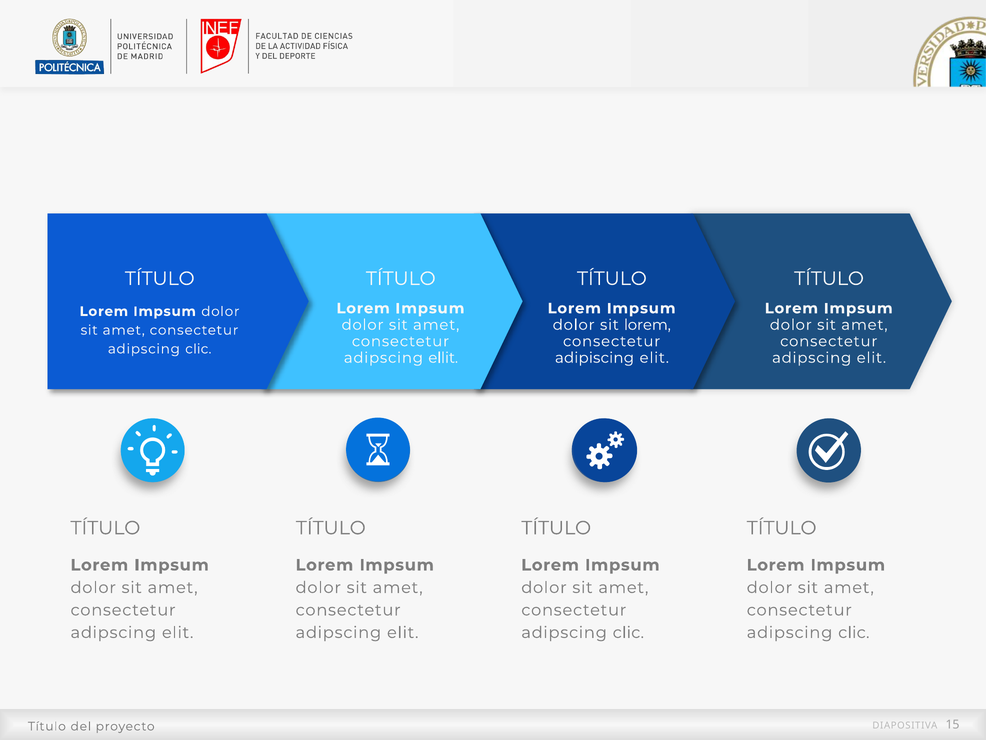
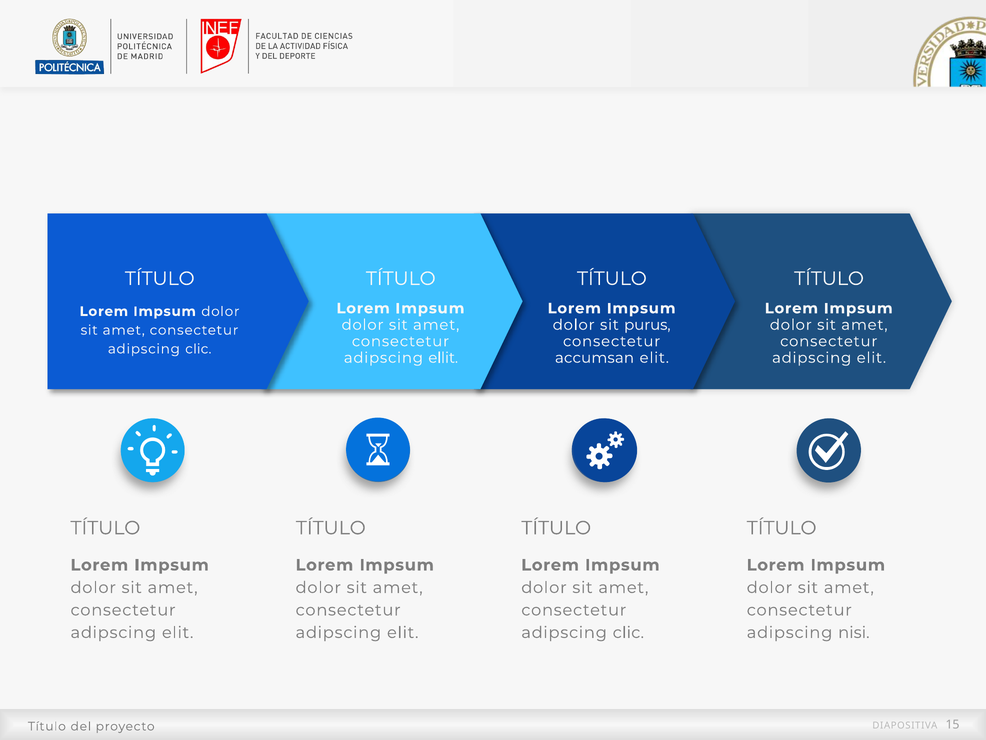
sit lorem: lorem -> purus
adipiscing: adipiscing -> accumsan
clic at (854, 632): clic -> nisi
